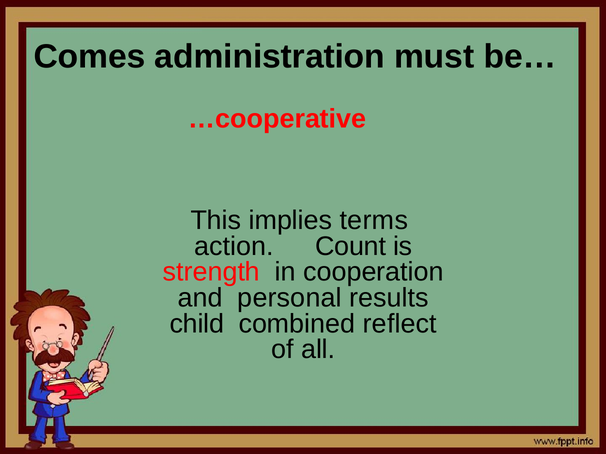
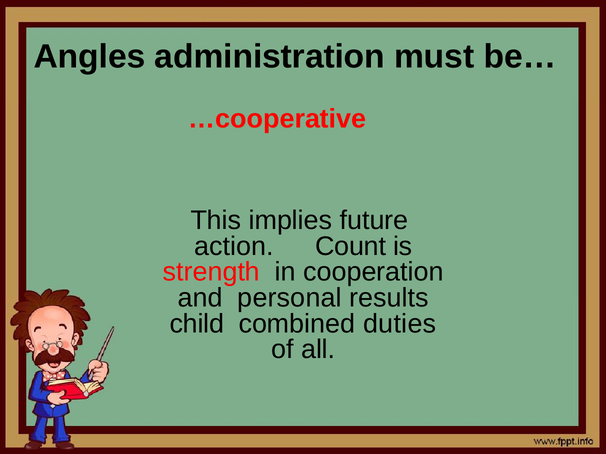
Comes: Comes -> Angles
terms: terms -> future
reflect: reflect -> duties
